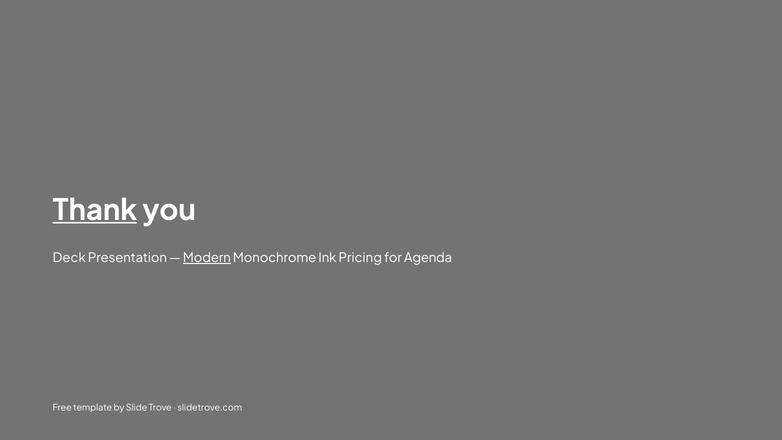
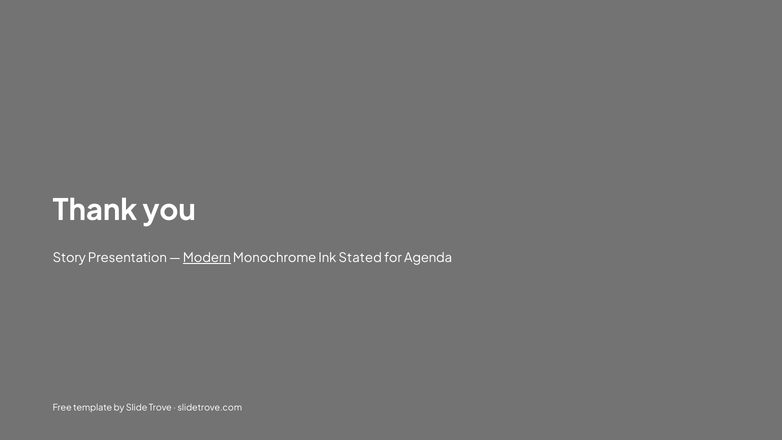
Thank underline: present -> none
Deck: Deck -> Story
Pricing: Pricing -> Stated
